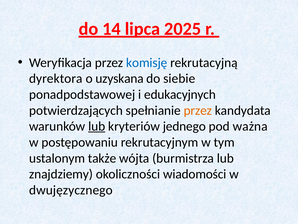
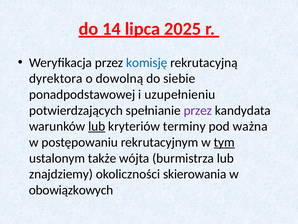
uzyskana: uzyskana -> dowolną
edukacyjnych: edukacyjnych -> uzupełnieniu
przez at (198, 110) colour: orange -> purple
jednego: jednego -> terminy
tym underline: none -> present
wiadomości: wiadomości -> skierowania
dwujęzycznego: dwujęzycznego -> obowiązkowych
